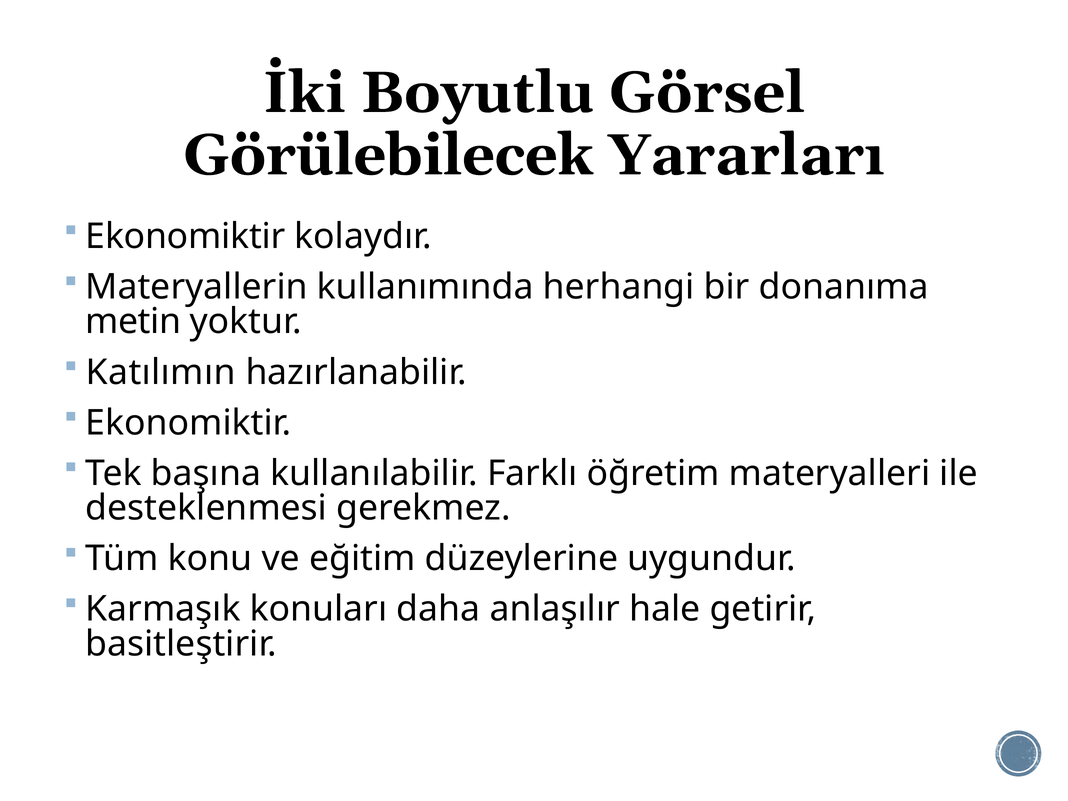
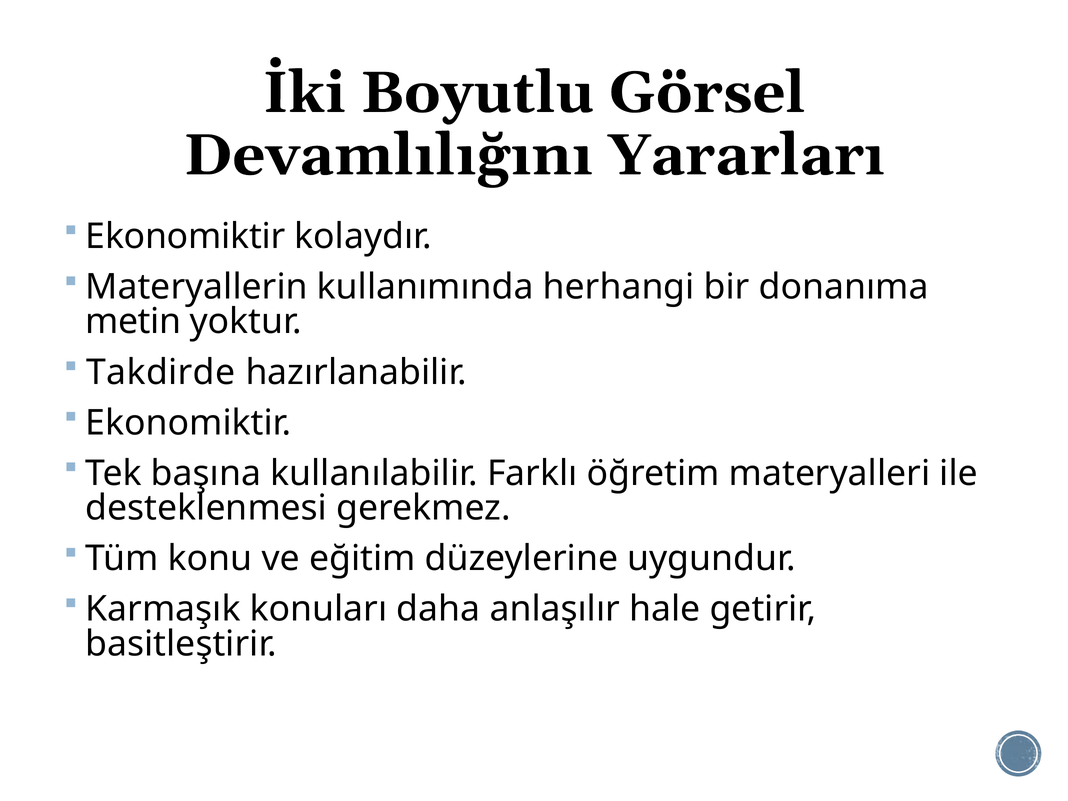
Görülebilecek: Görülebilecek -> Devamlılığını
Katılımın: Katılımın -> Takdirde
